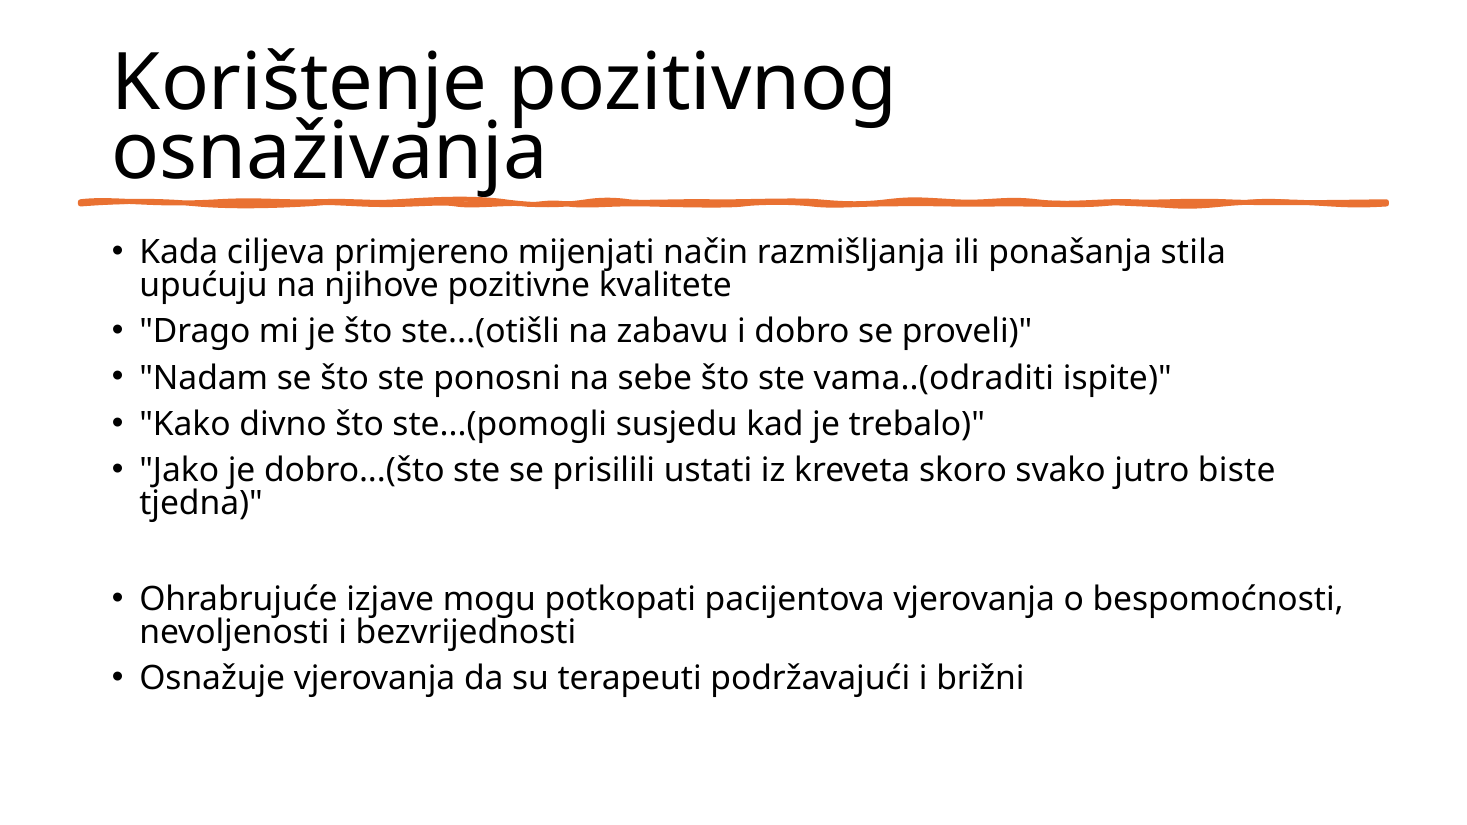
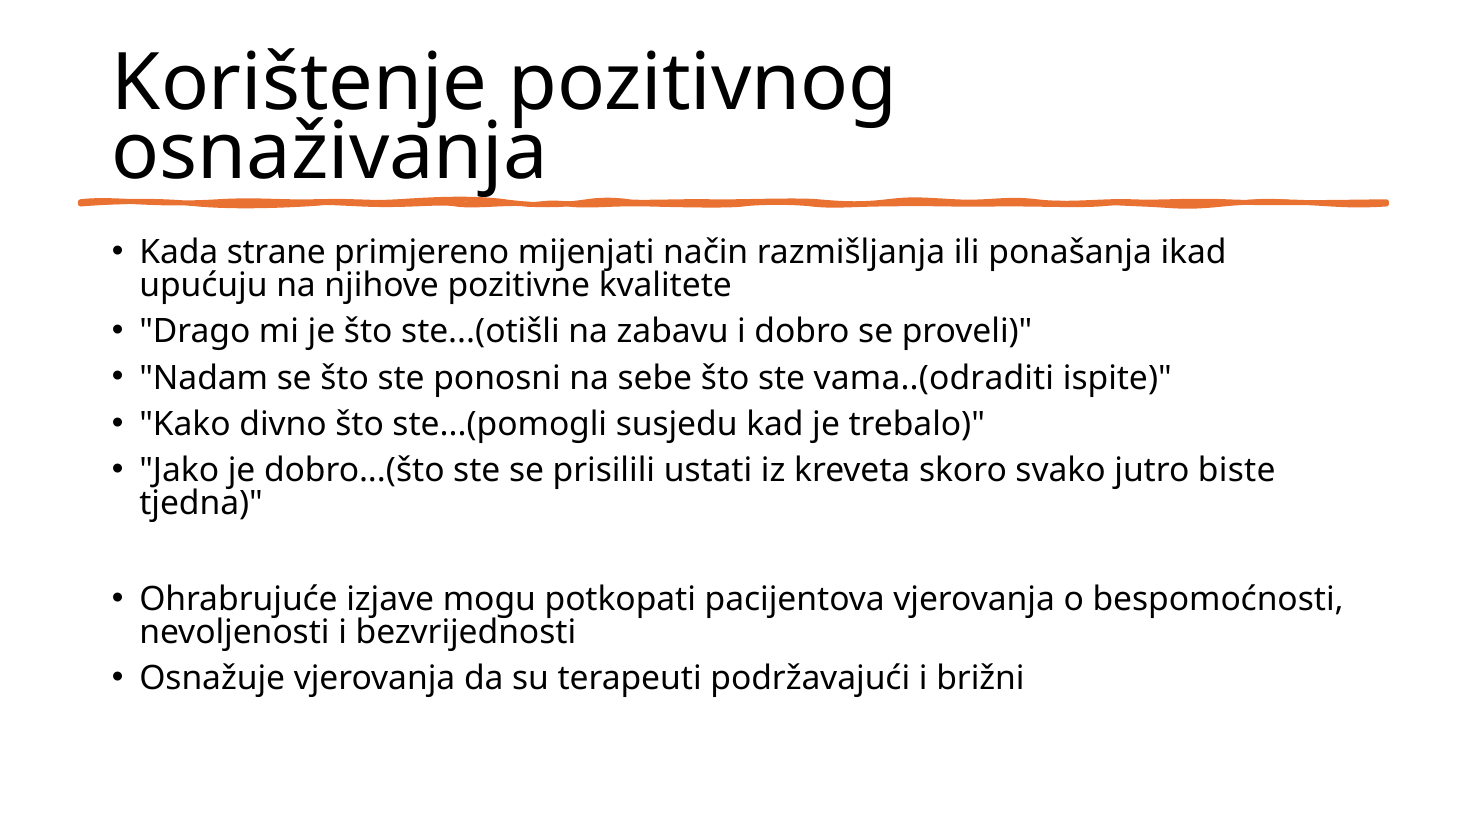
ciljeva: ciljeva -> strane
stila: stila -> ikad
